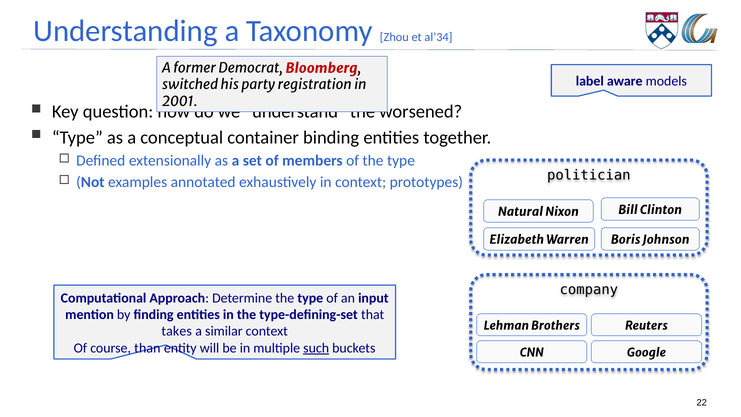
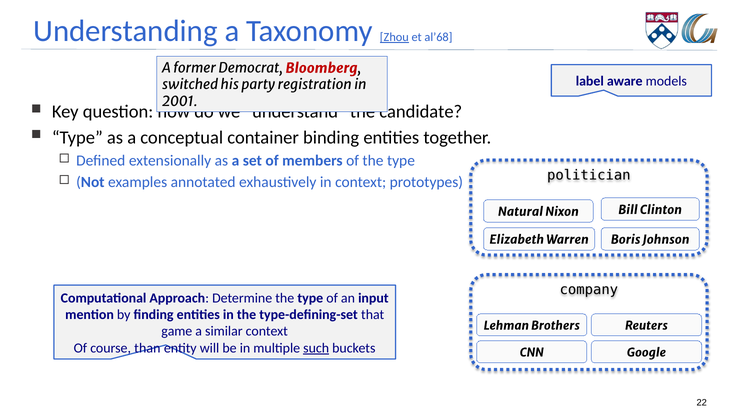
Zhou underline: none -> present
al’34: al’34 -> al’68
worsened: worsened -> candidate
takes: takes -> game
